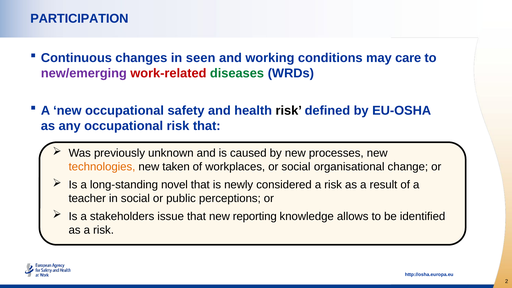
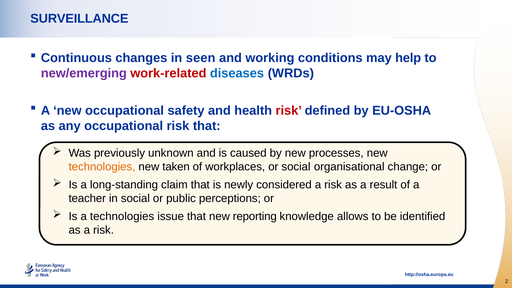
PARTICIPATION: PARTICIPATION -> SURVEILLANCE
care: care -> help
diseases colour: green -> blue
risk at (289, 110) colour: black -> red
novel: novel -> claim
a stakeholders: stakeholders -> technologies
